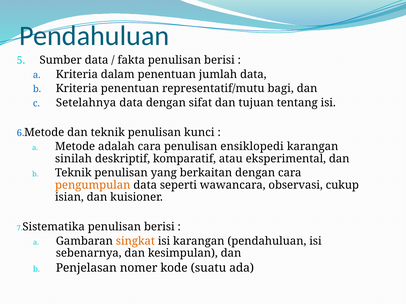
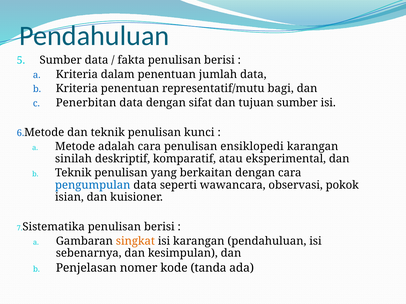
Setelahnya: Setelahnya -> Penerbitan
tujuan tentang: tentang -> sumber
pengumpulan colour: orange -> blue
cukup: cukup -> pokok
suatu: suatu -> tanda
